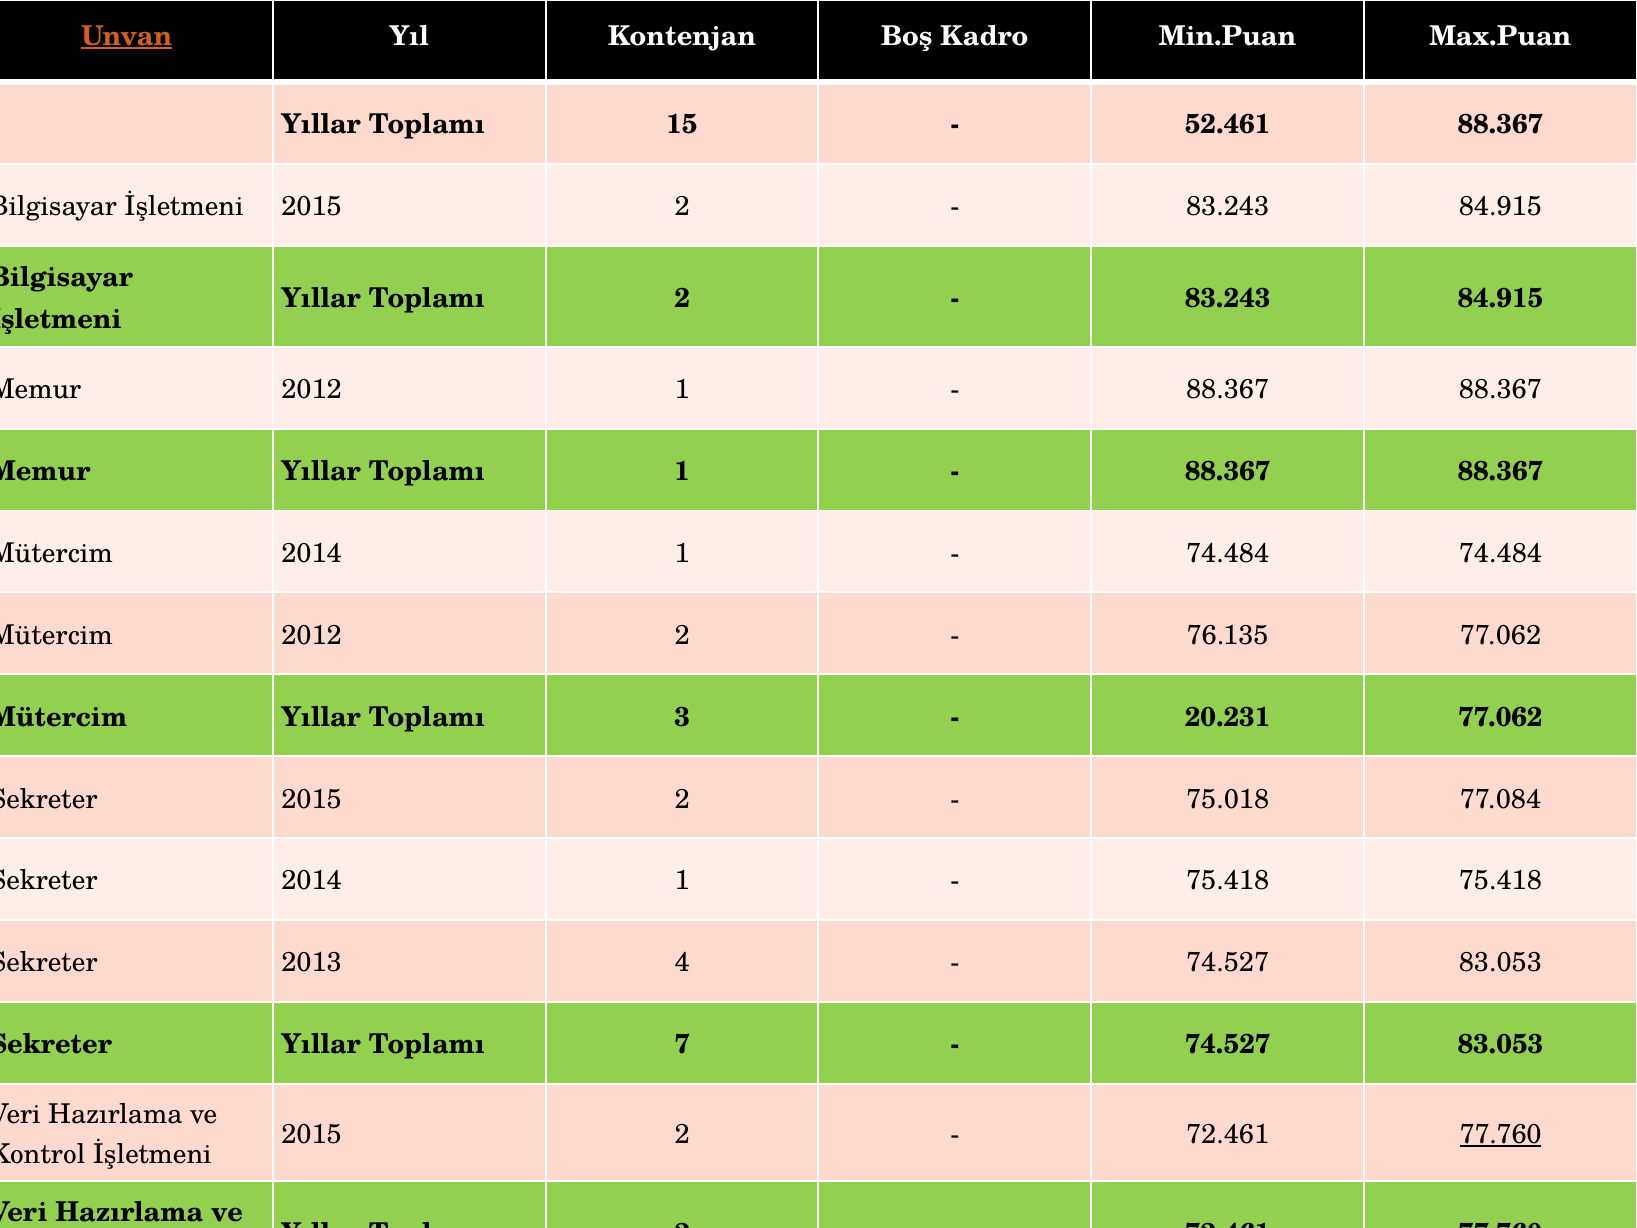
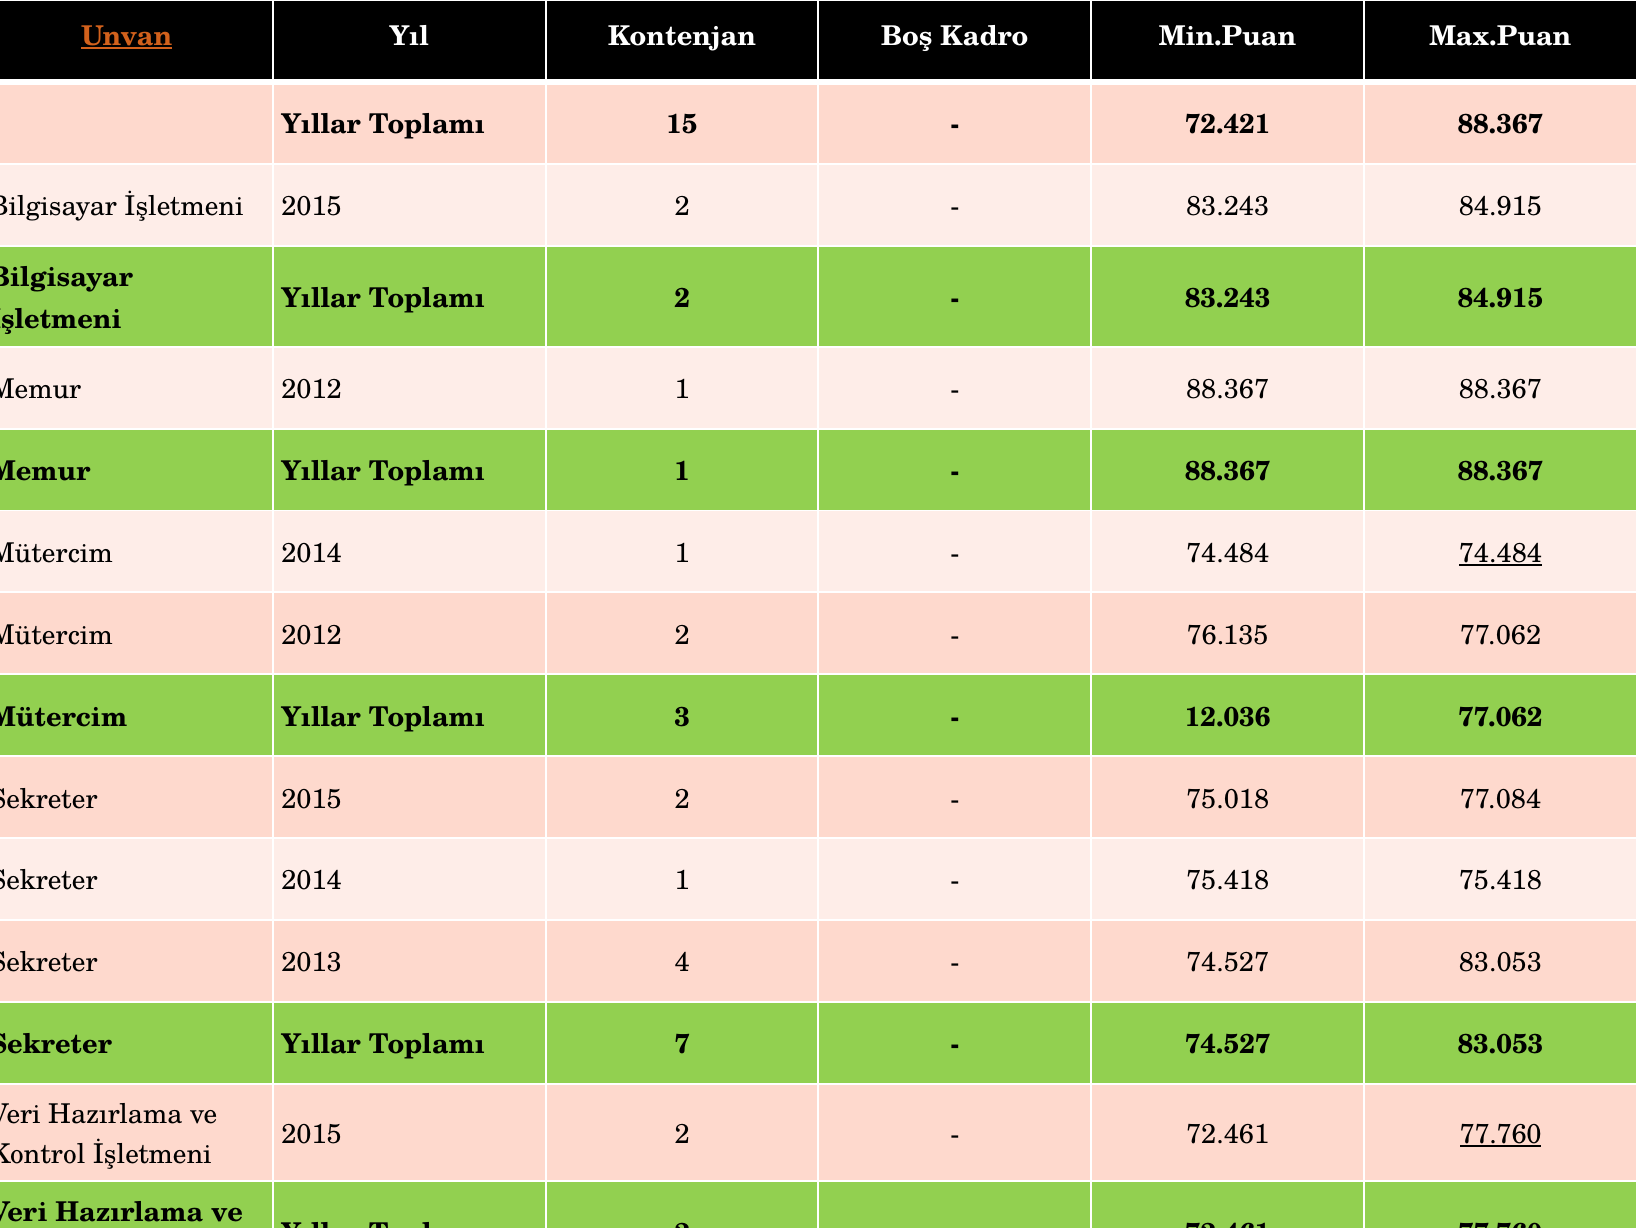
52.461: 52.461 -> 72.421
74.484 at (1500, 553) underline: none -> present
20.231: 20.231 -> 12.036
